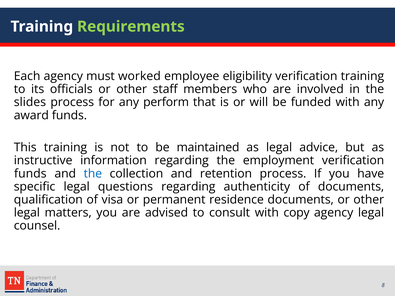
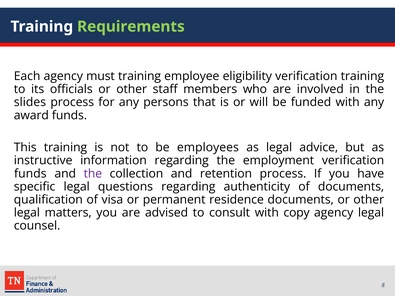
must worked: worked -> training
perform: perform -> persons
maintained: maintained -> employees
the at (93, 174) colour: blue -> purple
